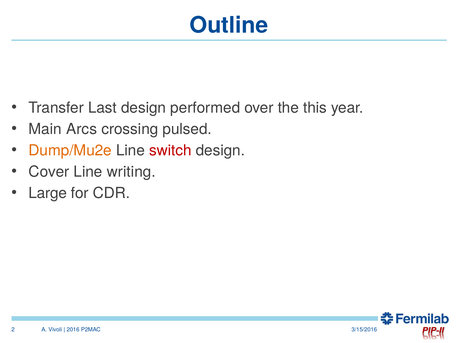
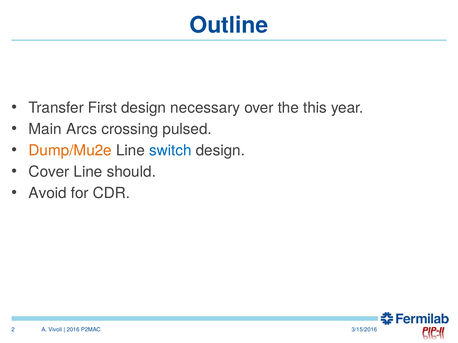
Last: Last -> First
performed: performed -> necessary
switch colour: red -> blue
writing: writing -> should
Large: Large -> Avoid
